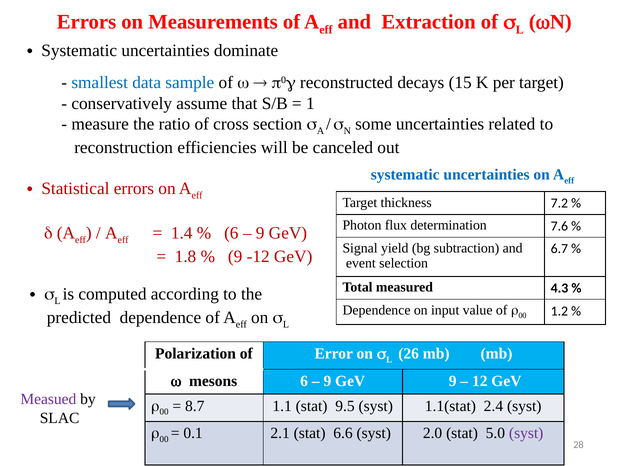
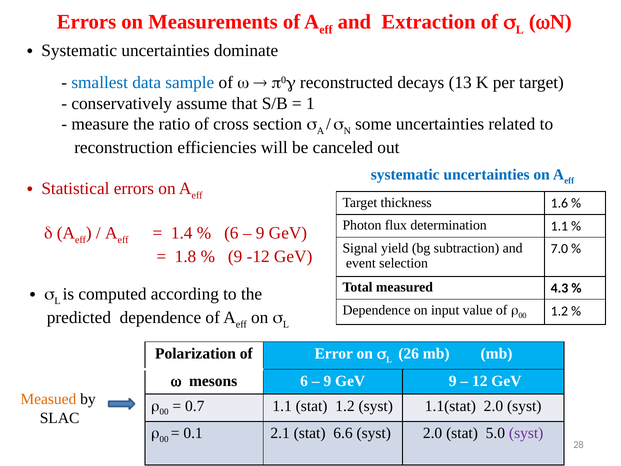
15: 15 -> 13
7.2: 7.2 -> 1.6
determination 7.6: 7.6 -> 1.1
6.7: 6.7 -> 7.0
Measued colour: purple -> orange
8.7: 8.7 -> 0.7
stat 9.5: 9.5 -> 1.2
1.1(stat 2.4: 2.4 -> 2.0
